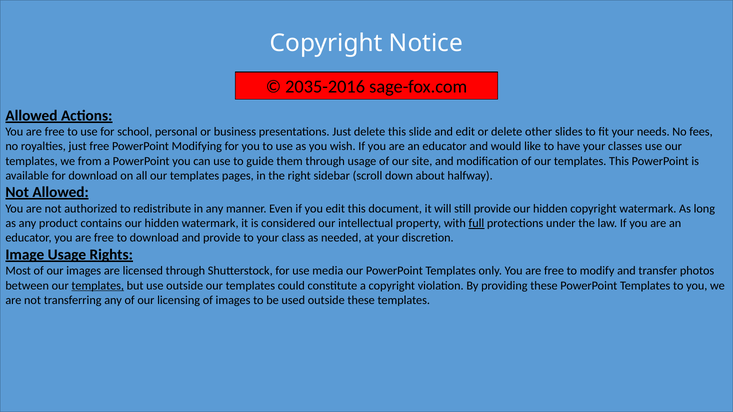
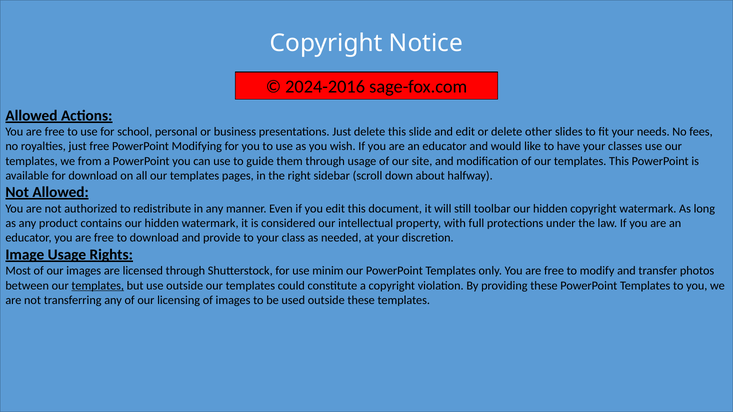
2035-2016: 2035-2016 -> 2024-2016
still provide: provide -> toolbar
full underline: present -> none
media: media -> minim
